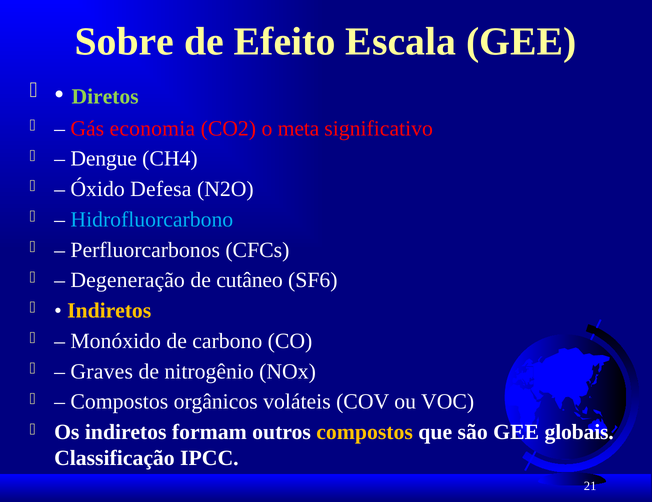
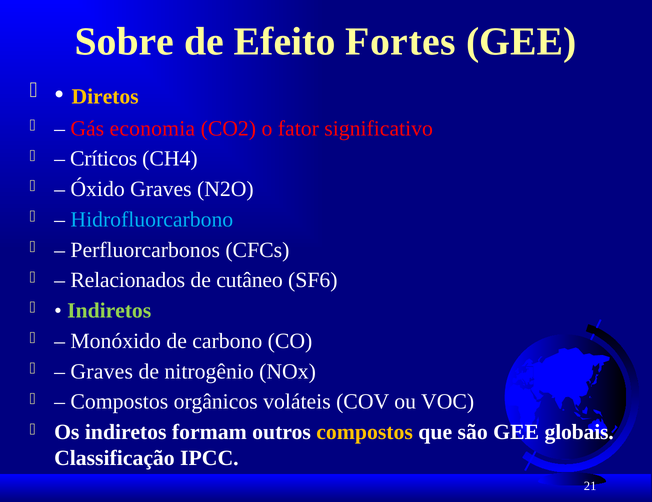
Escala: Escala -> Fortes
Diretos colour: light green -> yellow
meta: meta -> fator
Dengue: Dengue -> Críticos
Óxido Defesa: Defesa -> Graves
Degeneração: Degeneração -> Relacionados
Indiretos at (109, 311) colour: yellow -> light green
